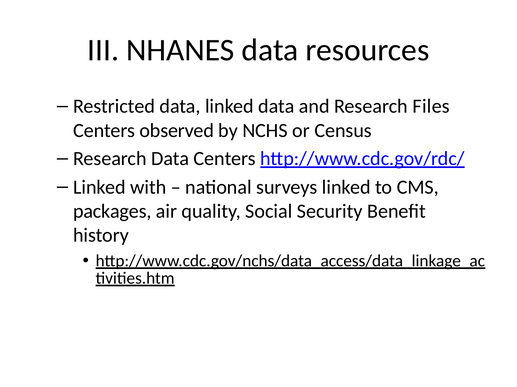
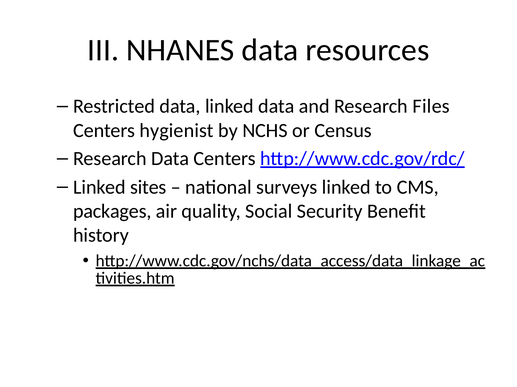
observed: observed -> hygienist
with: with -> sites
